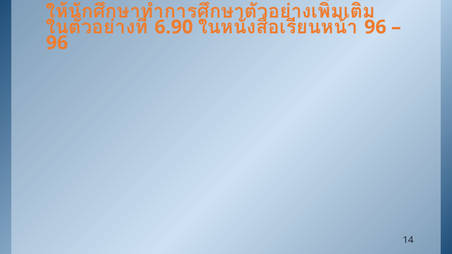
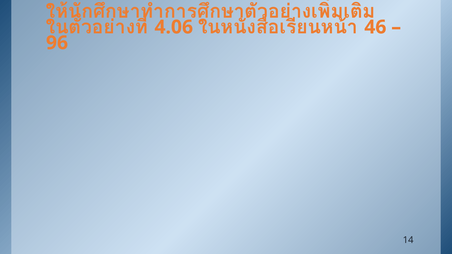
6.90: 6.90 -> 4.06
96 at (375, 27): 96 -> 46
